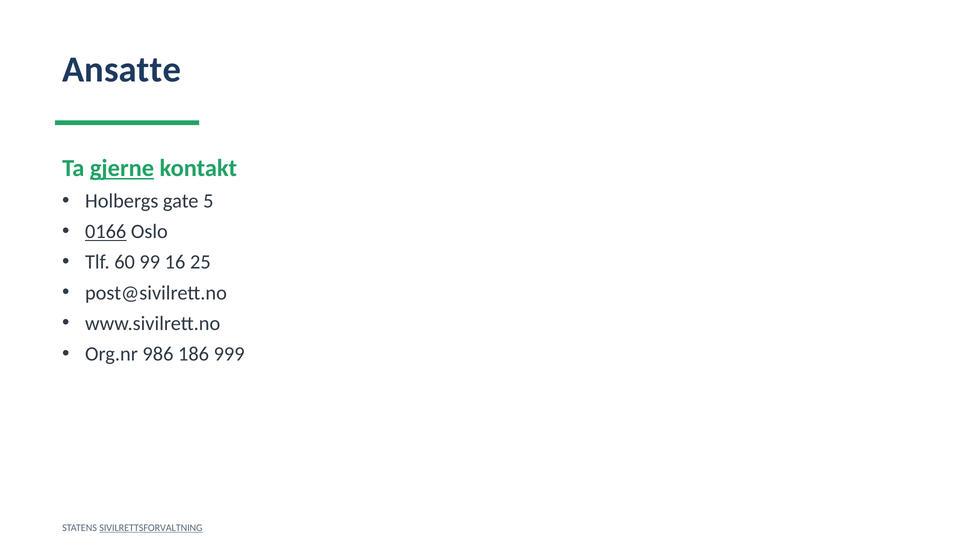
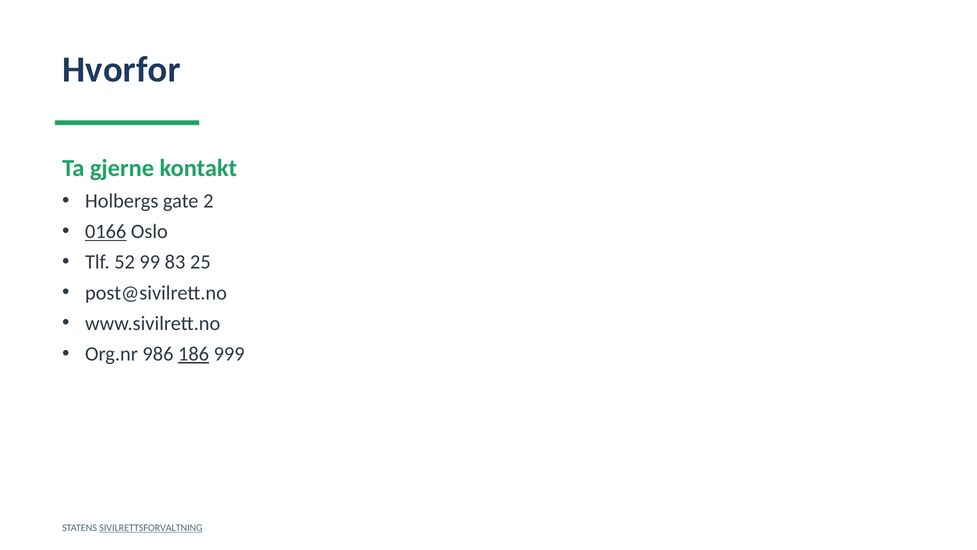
Ansatte: Ansatte -> Hvorfor
gjerne underline: present -> none
5: 5 -> 2
60: 60 -> 52
16: 16 -> 83
186 underline: none -> present
